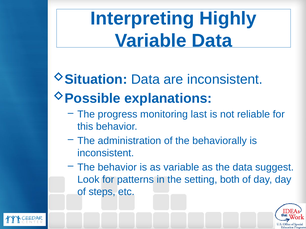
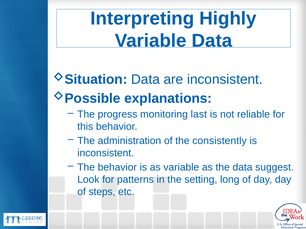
behaviorally: behaviorally -> consistently
both: both -> long
